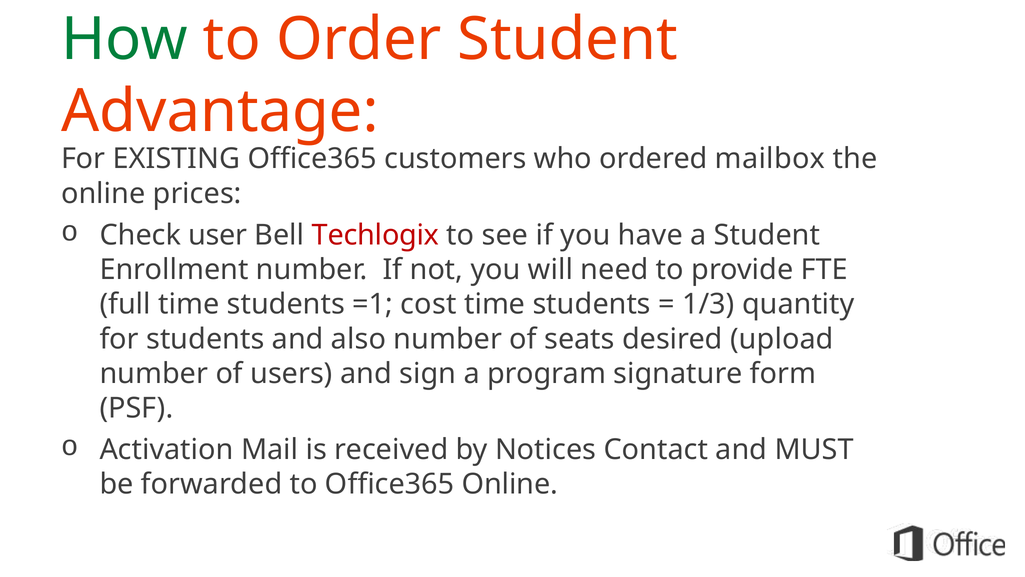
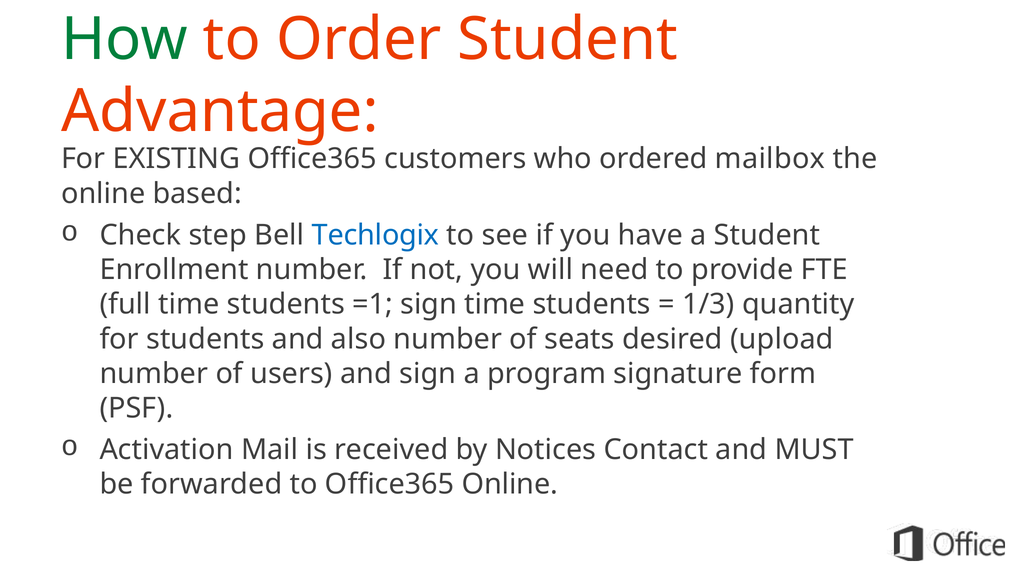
prices: prices -> based
user: user -> step
Techlogix colour: red -> blue
=1 cost: cost -> sign
